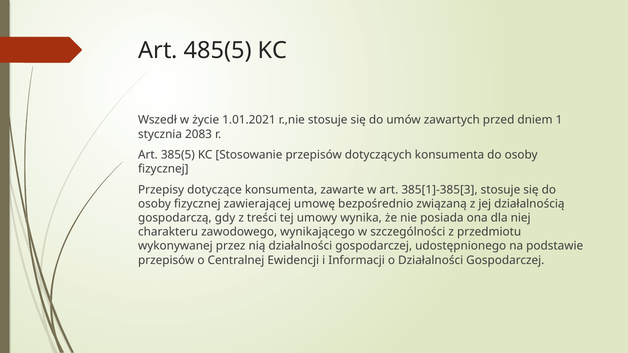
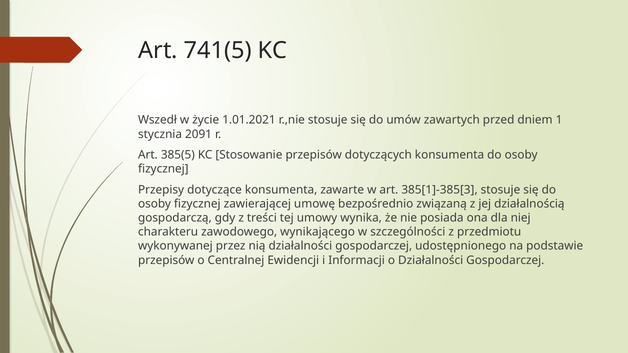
485(5: 485(5 -> 741(5
2083: 2083 -> 2091
